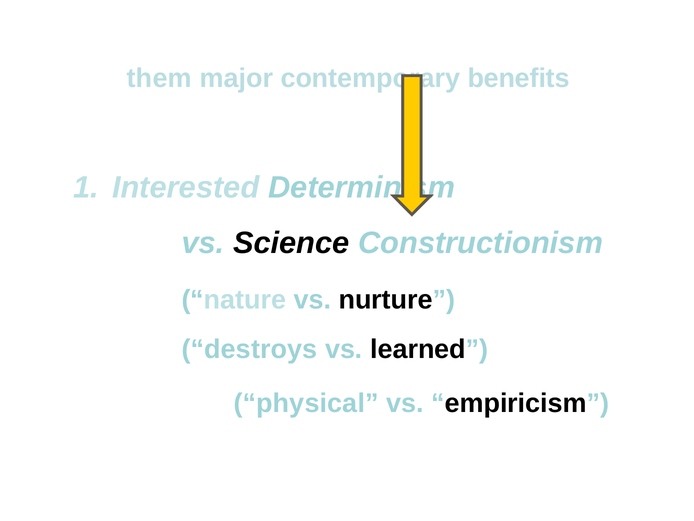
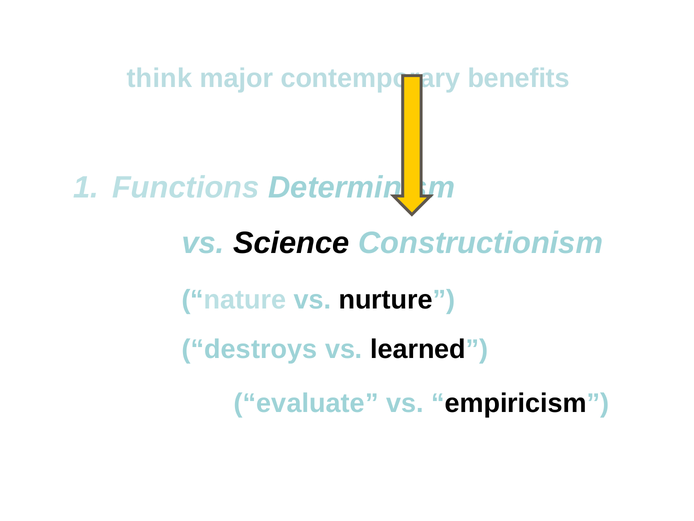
them: them -> think
Interested: Interested -> Functions
physical: physical -> evaluate
